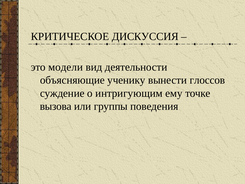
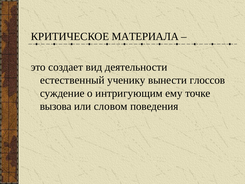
ДИСКУССИЯ: ДИСКУССИЯ -> МАТЕРИАЛА
модели: модели -> создает
объясняющие: объясняющие -> естественный
группы: группы -> словом
